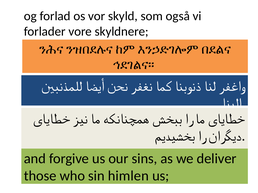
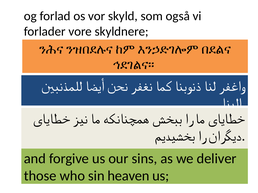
himlen: himlen -> heaven
